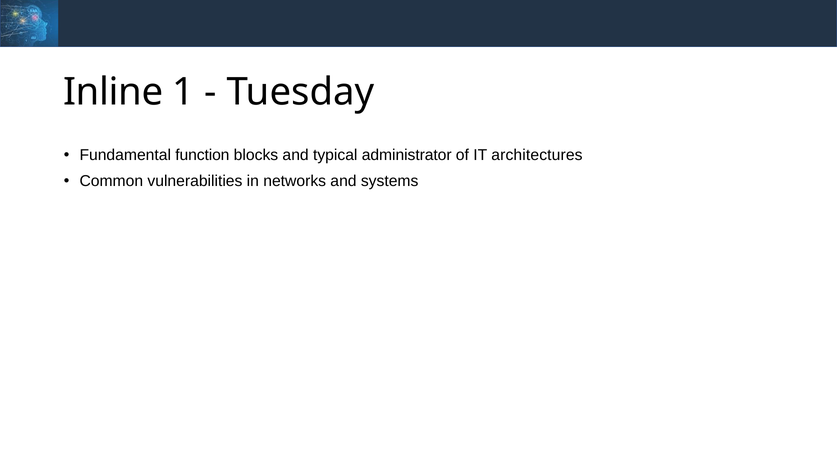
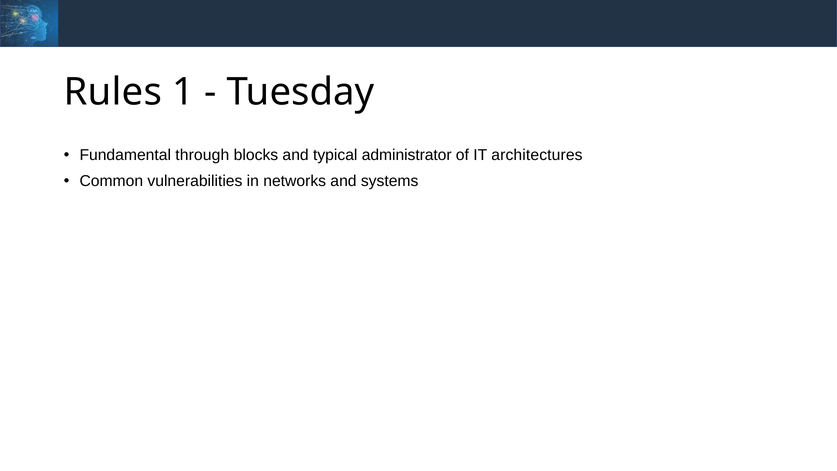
Inline: Inline -> Rules
function: function -> through
